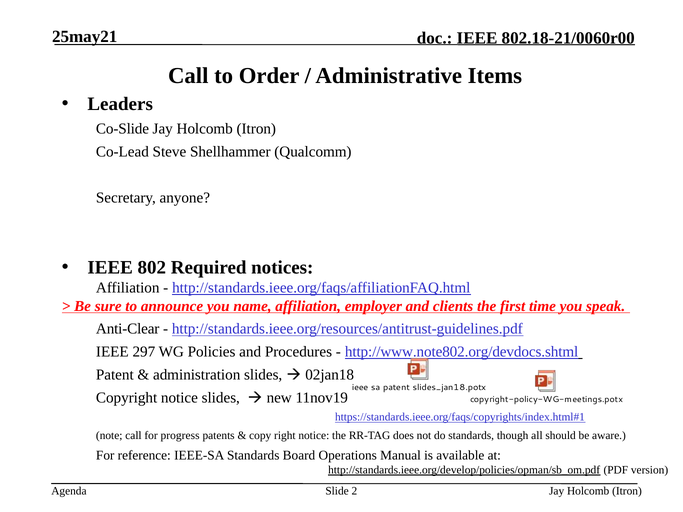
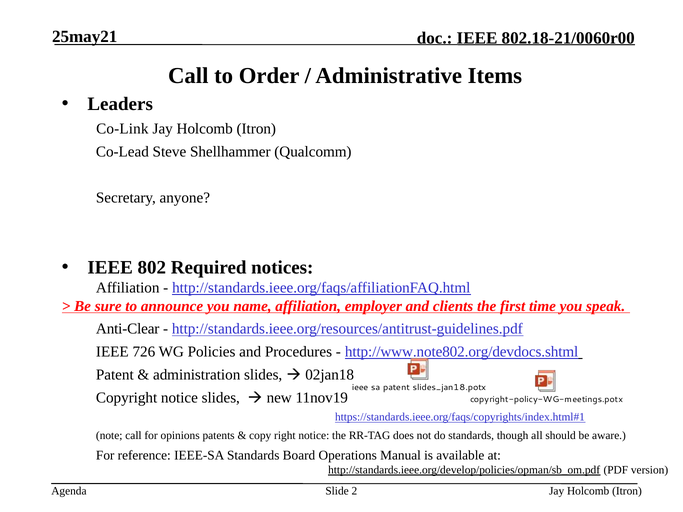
Co-Slide: Co-Slide -> Co-Link
297: 297 -> 726
progress: progress -> opinions
